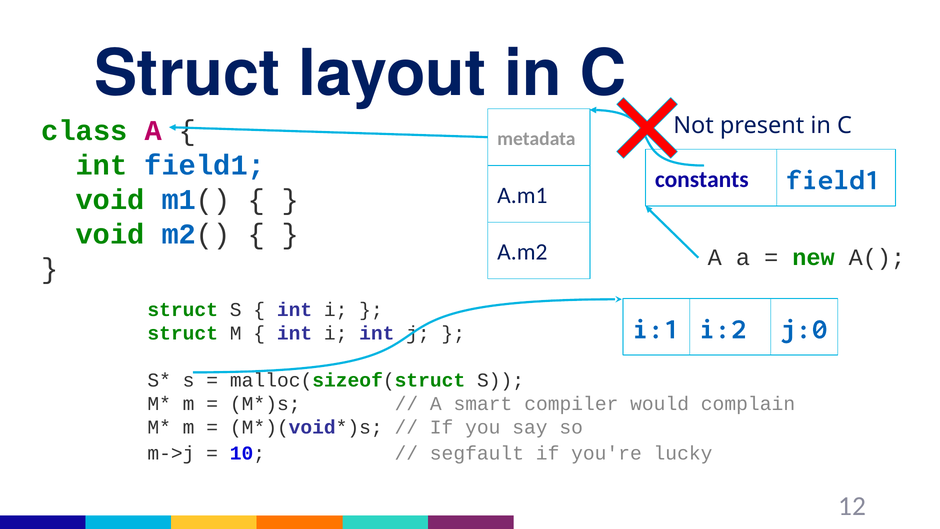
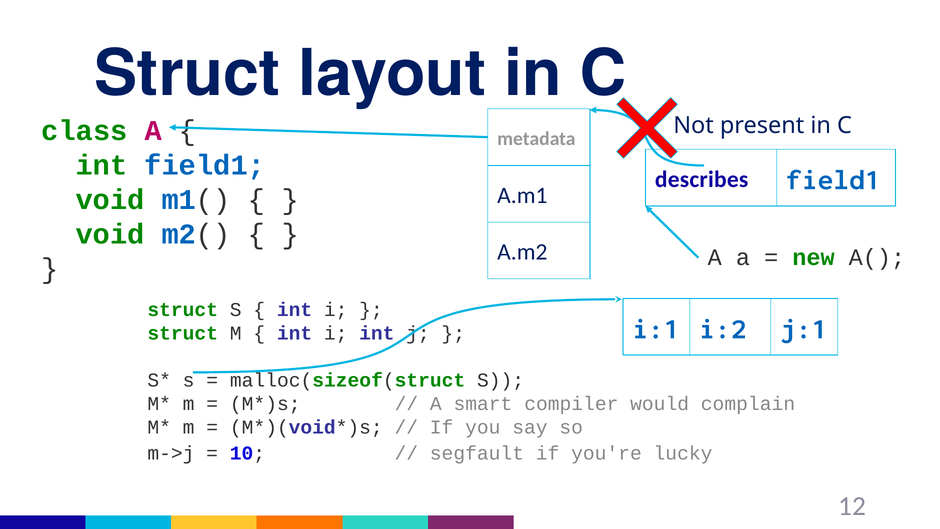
constants: constants -> describes
j:0: j:0 -> j:1
